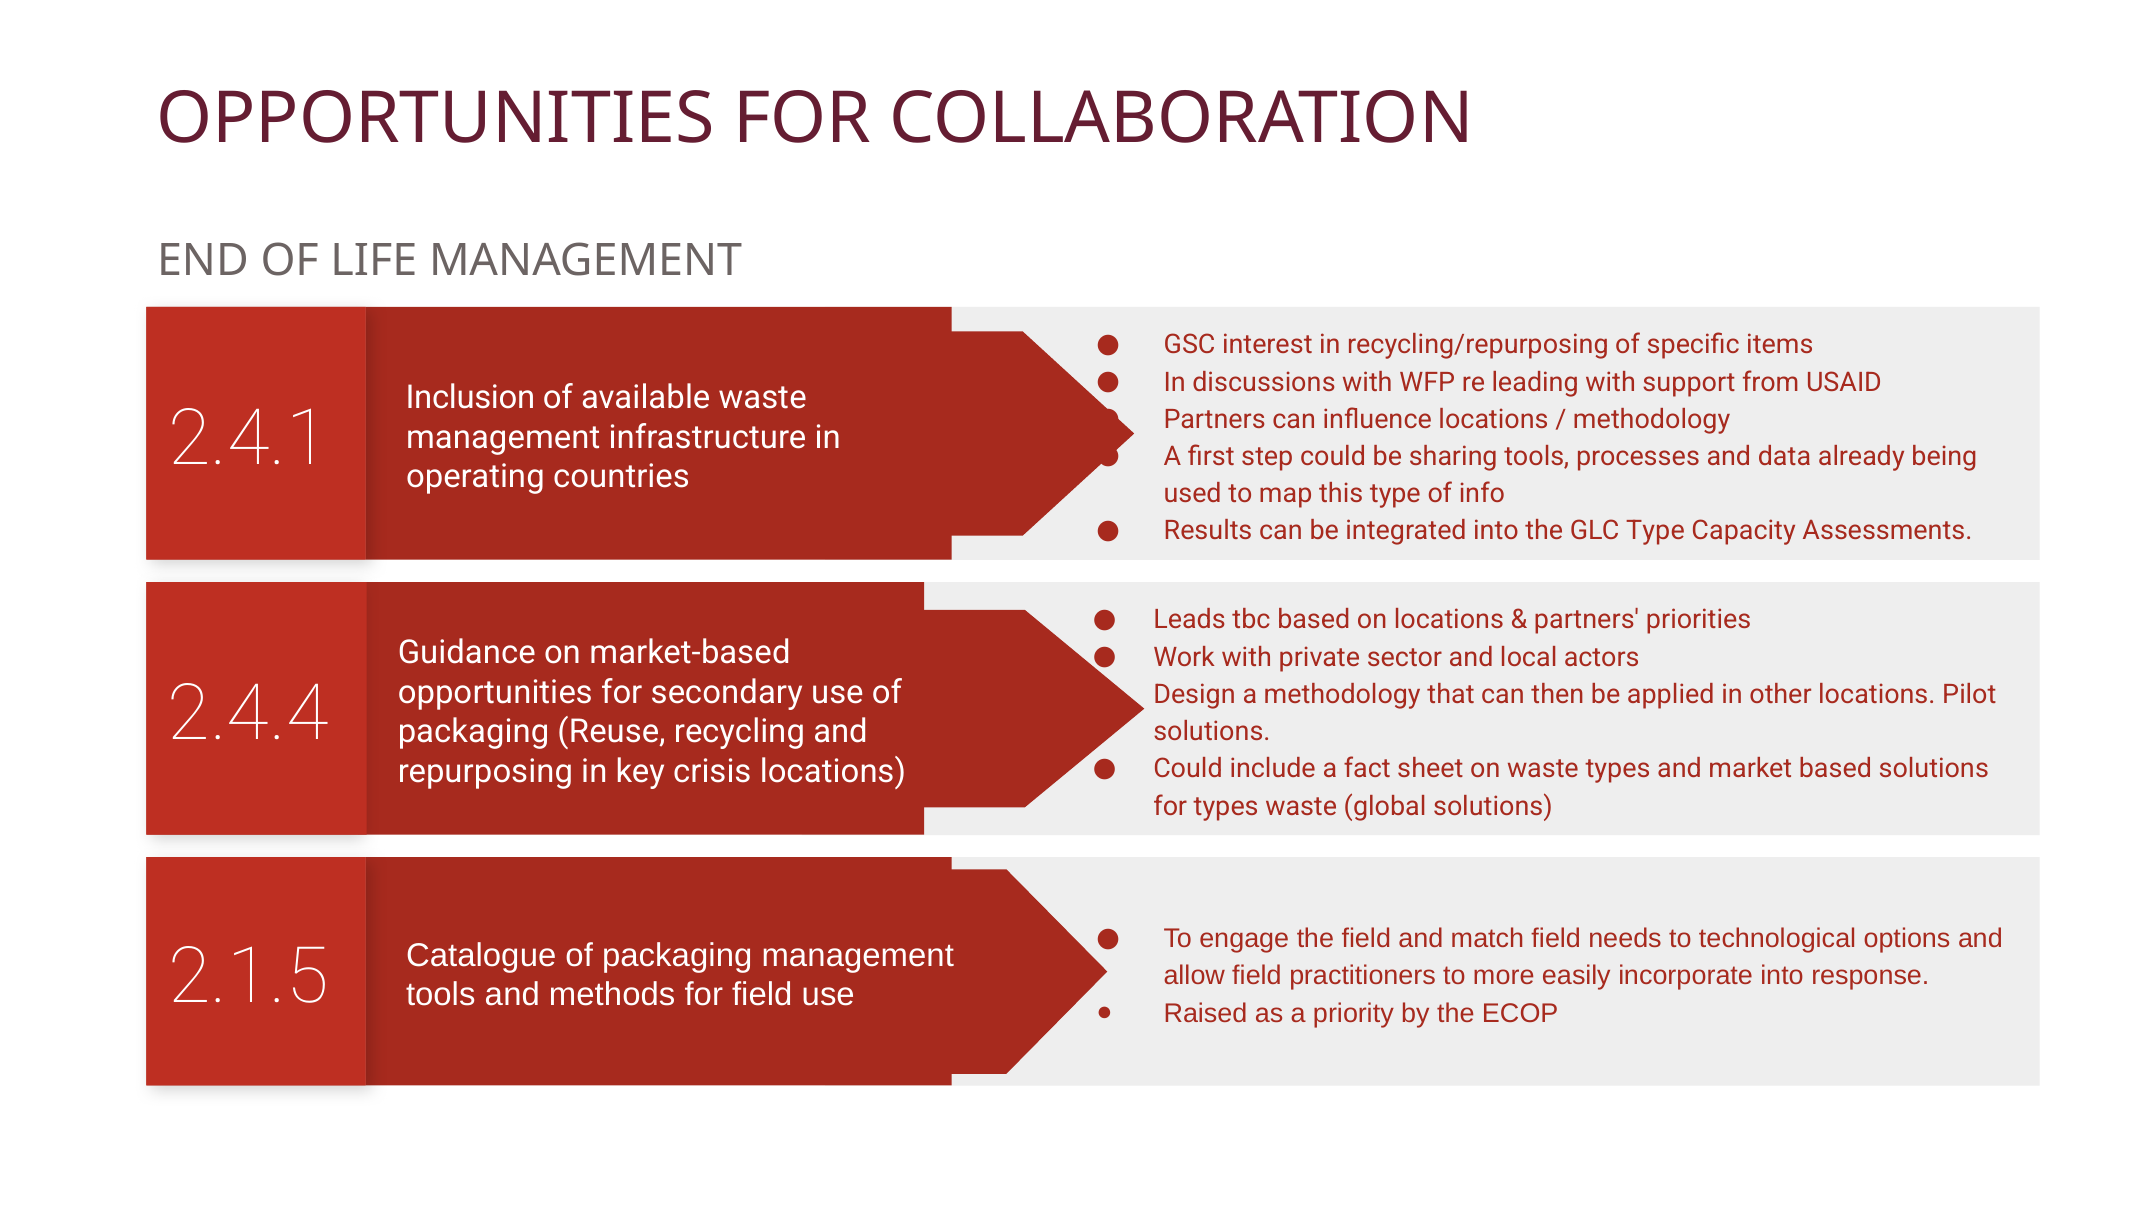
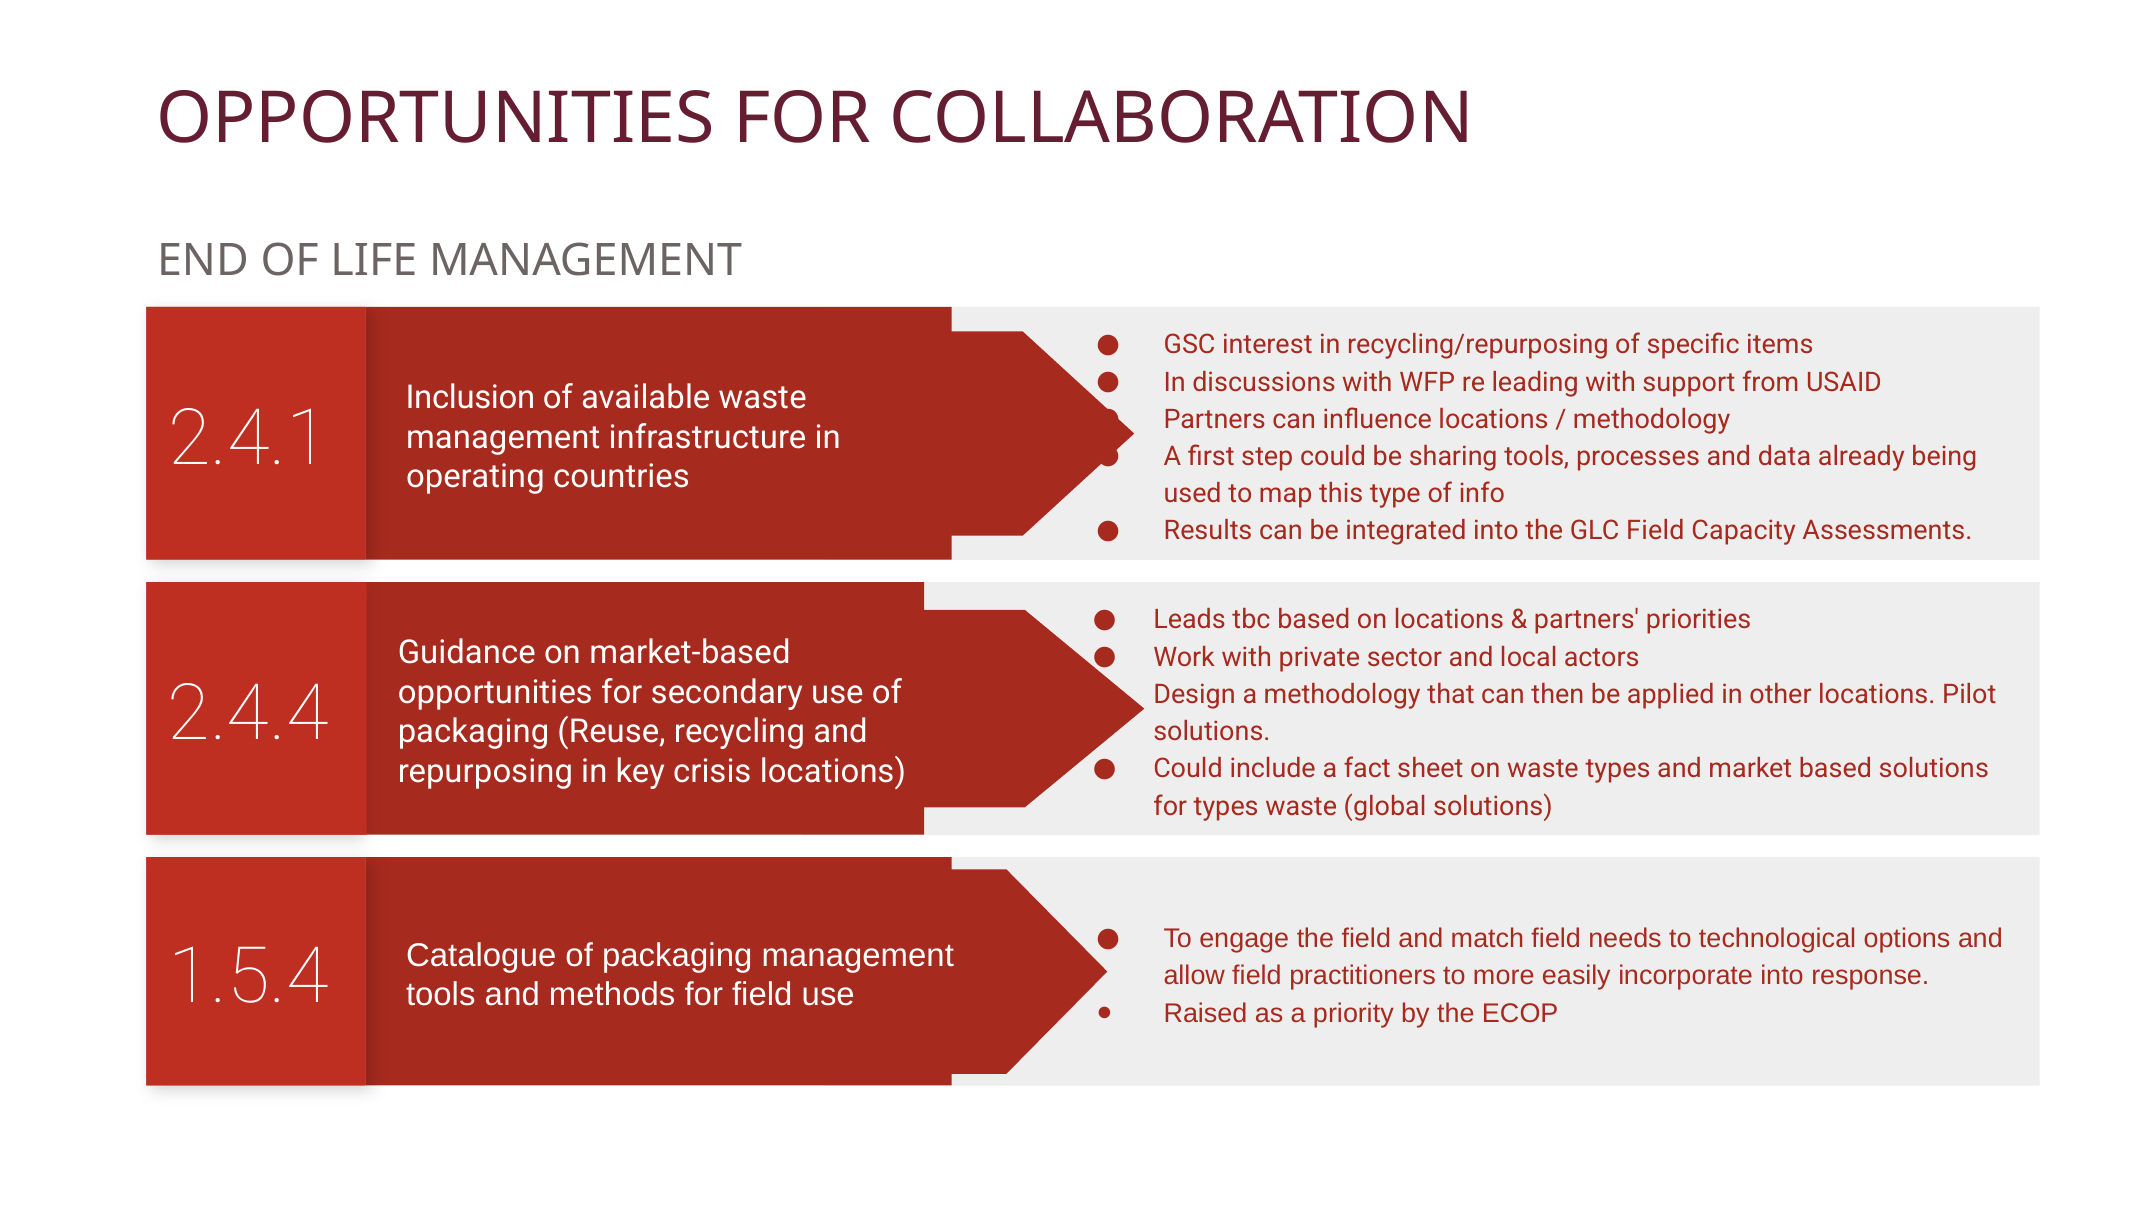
GLC Type: Type -> Field
2.1.5: 2.1.5 -> 1.5.4
